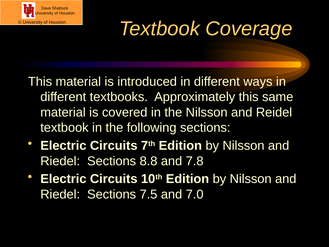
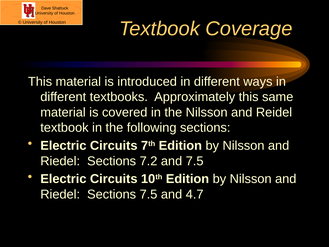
8.8: 8.8 -> 7.2
and 7.8: 7.8 -> 7.5
7.0: 7.0 -> 4.7
